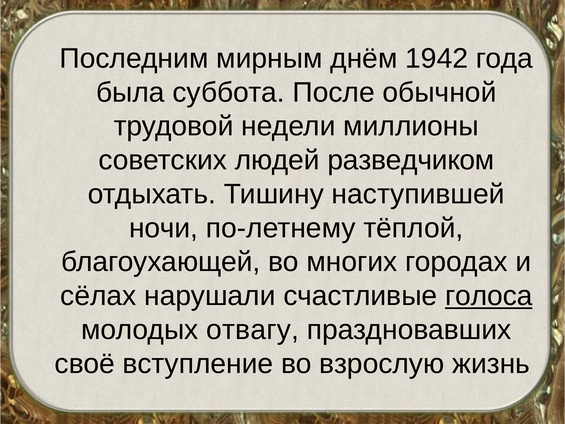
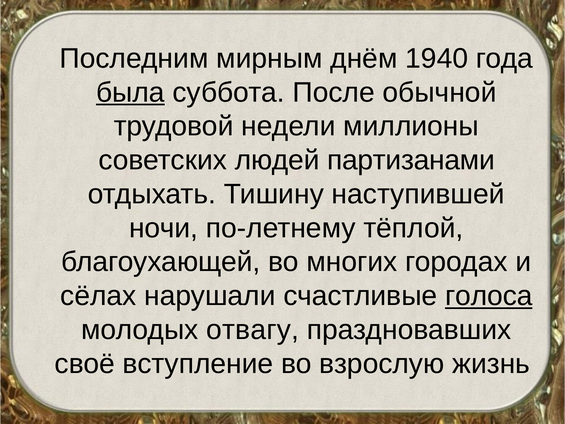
1942: 1942 -> 1940
была underline: none -> present
разведчиком: разведчиком -> партизанами
